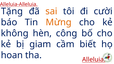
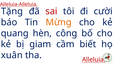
sai colour: orange -> red
không: không -> quang
hoan: hoan -> xuân
